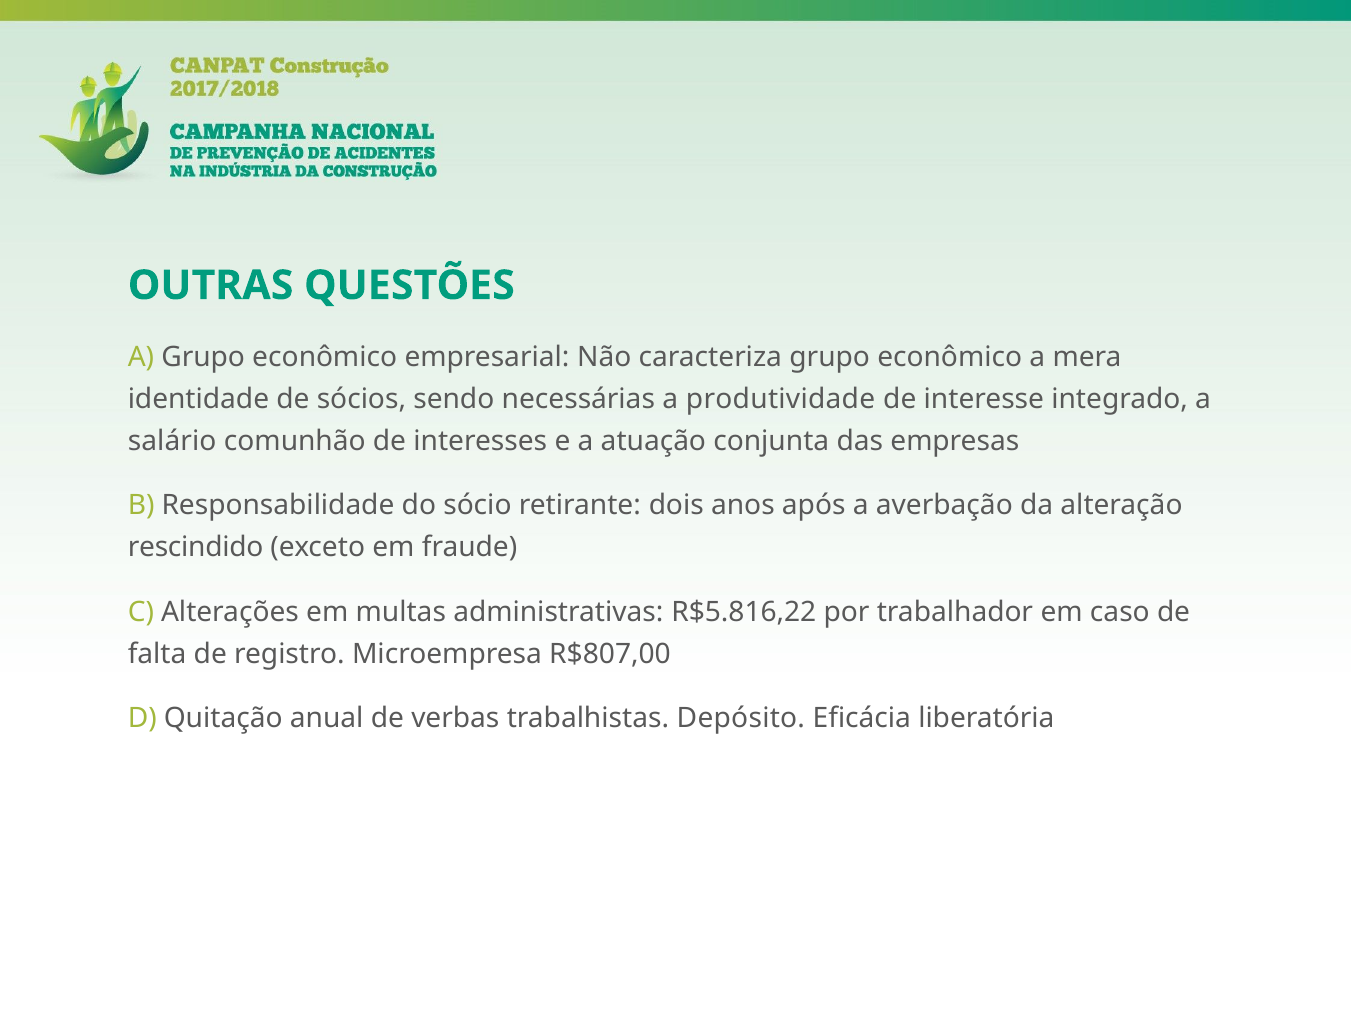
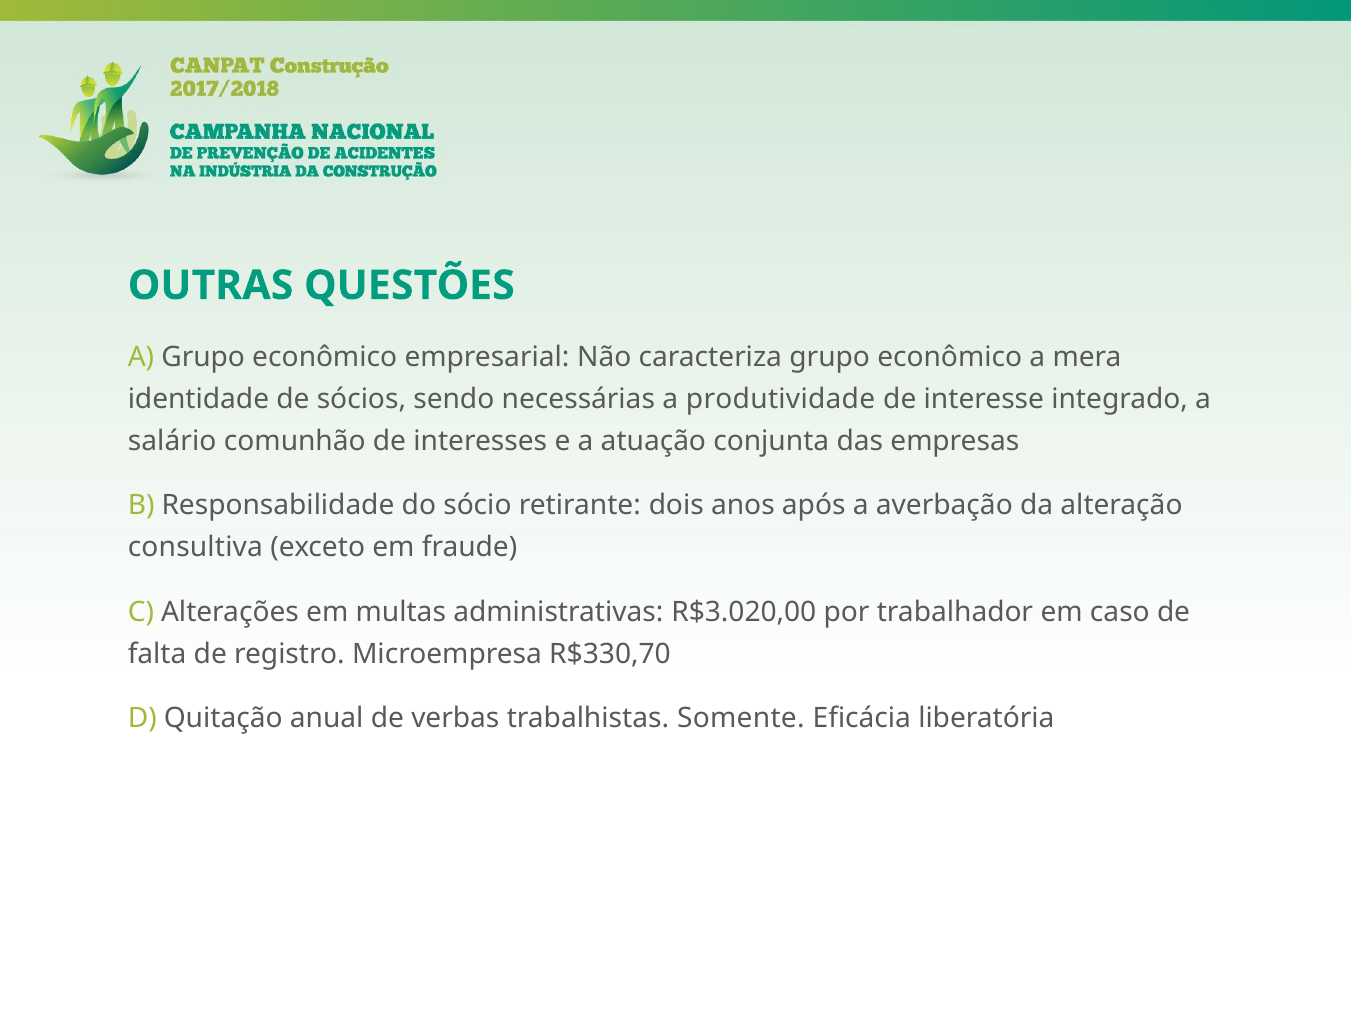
rescindido: rescindido -> consultiva
R$5.816,22: R$5.816,22 -> R$3.020,00
R$807,00: R$807,00 -> R$330,70
Depósito: Depósito -> Somente
